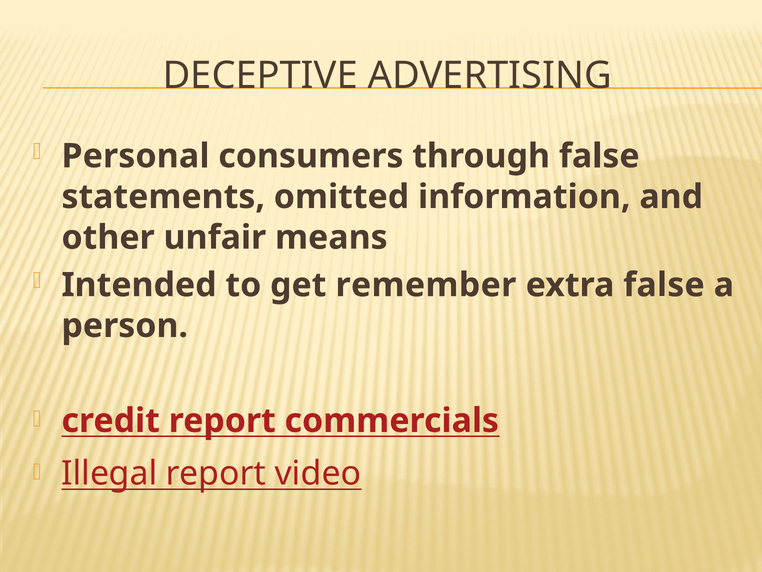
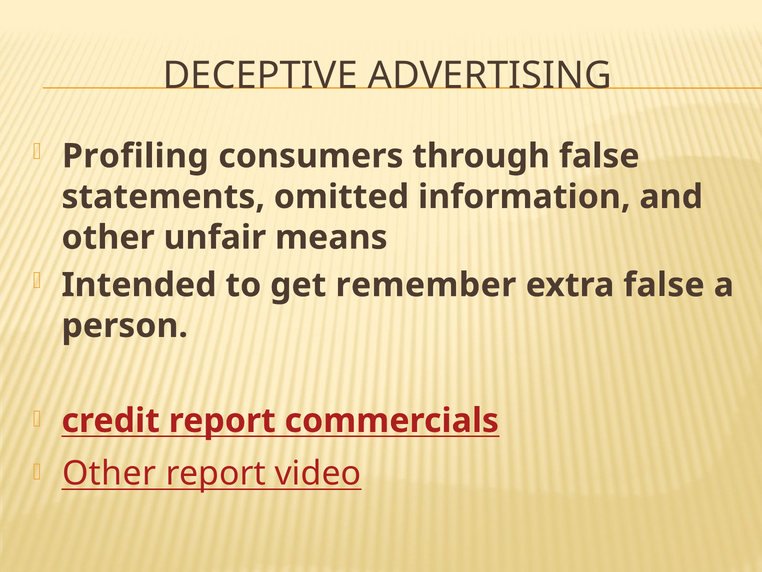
Personal: Personal -> Profiling
Illegal at (109, 473): Illegal -> Other
